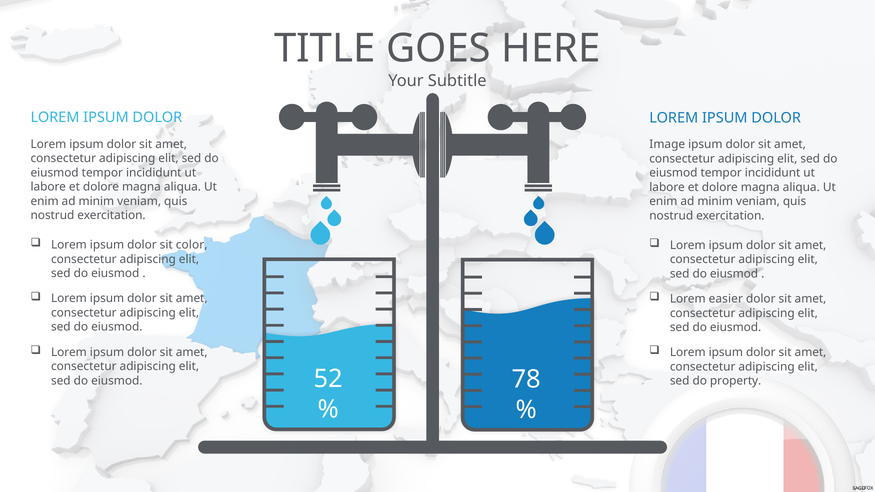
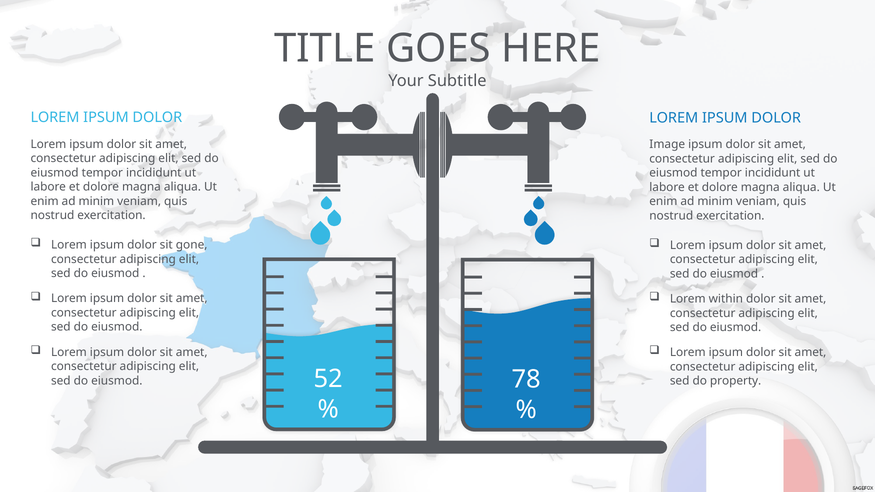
color: color -> gone
easier: easier -> within
